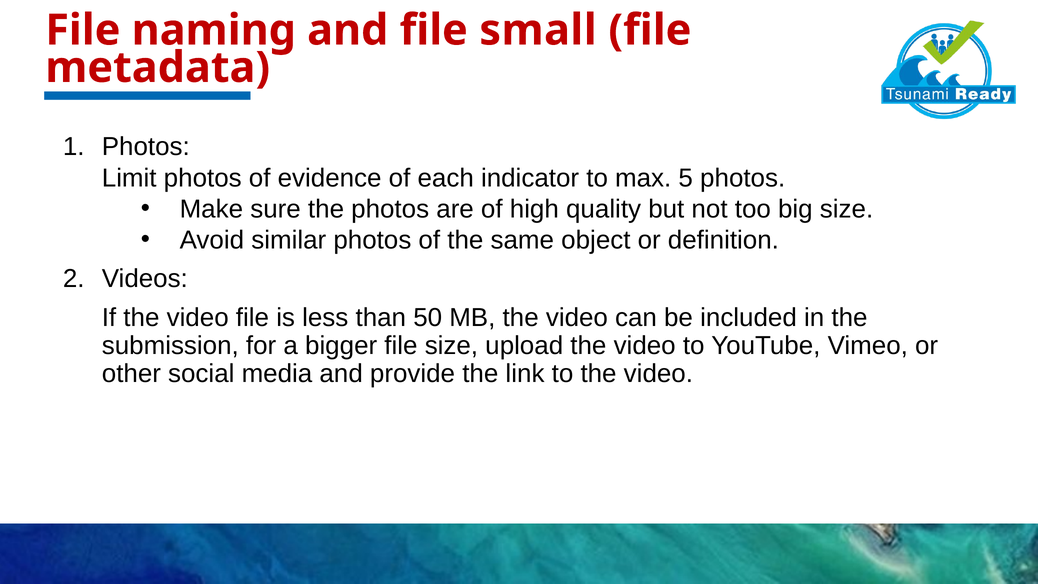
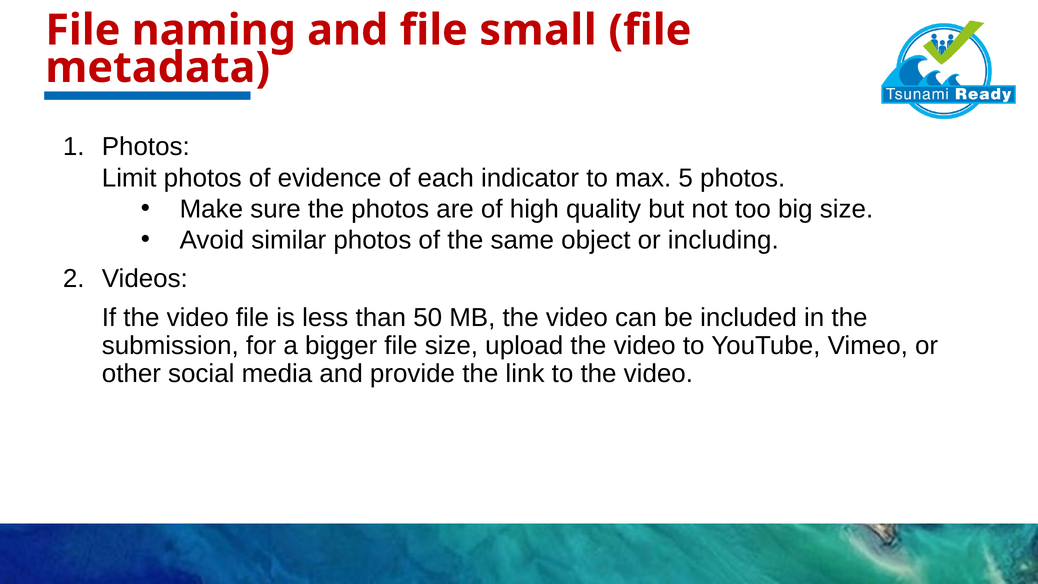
definition: definition -> including
